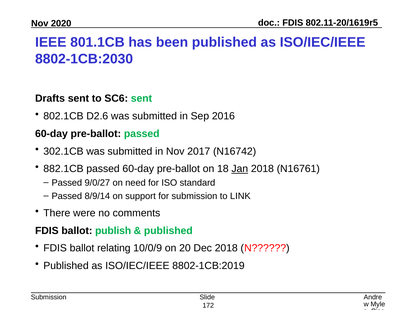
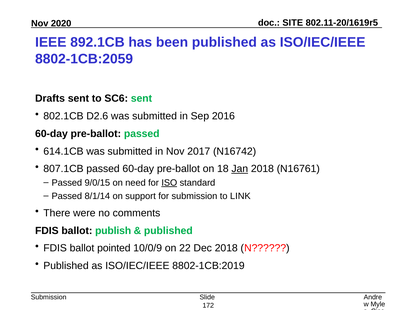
FDIS at (293, 23): FDIS -> SITE
801.1CB: 801.1CB -> 892.1CB
8802-1CB:2030: 8802-1CB:2030 -> 8802-1CB:2059
302.1CB: 302.1CB -> 614.1CB
882.1CB: 882.1CB -> 807.1CB
9/0/27: 9/0/27 -> 9/0/15
ISO underline: none -> present
8/9/14: 8/9/14 -> 8/1/14
relating: relating -> pointed
20: 20 -> 22
